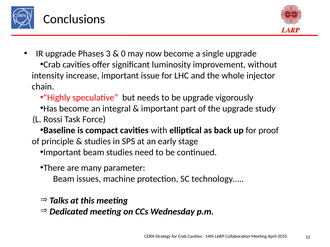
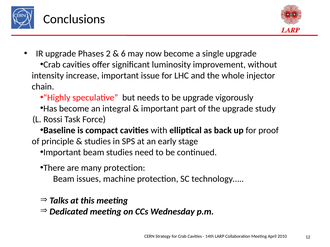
3: 3 -> 2
0: 0 -> 6
many parameter: parameter -> protection
